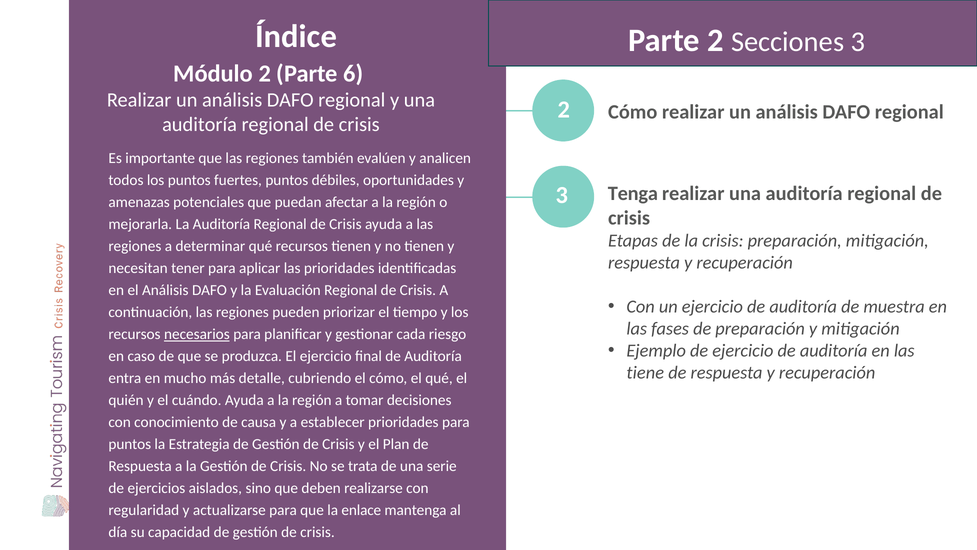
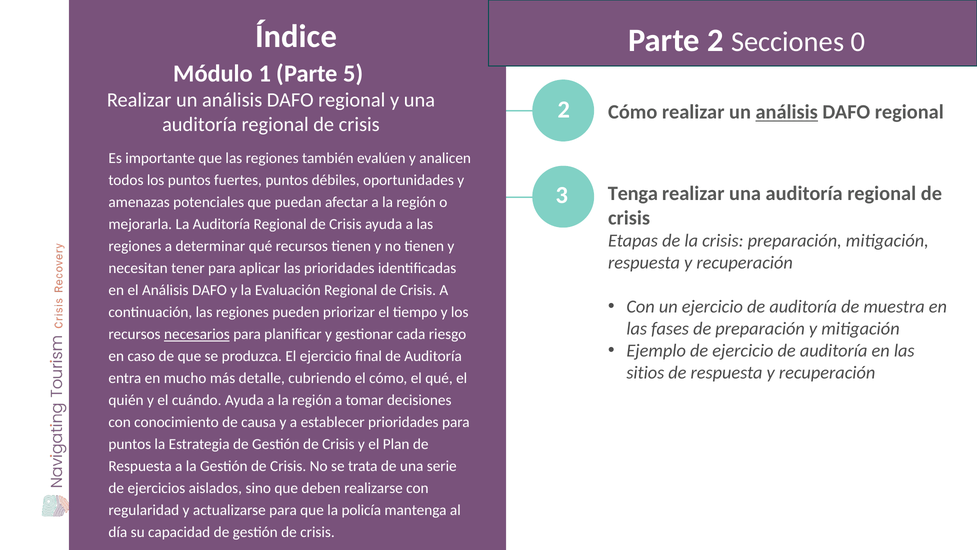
Secciones 3: 3 -> 0
Módulo 2: 2 -> 1
6: 6 -> 5
análisis at (787, 112) underline: none -> present
tiene: tiene -> sitios
enlace: enlace -> policía
